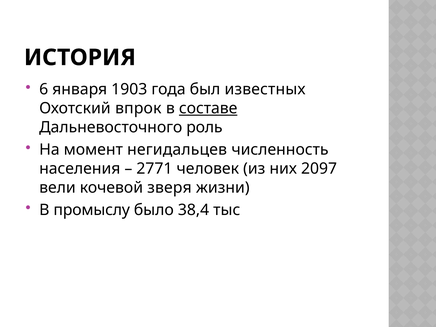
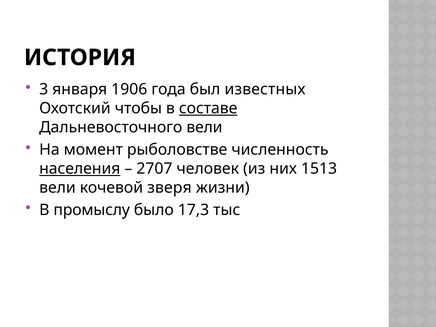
6: 6 -> 3
1903: 1903 -> 1906
впрок: впрок -> чтобы
Дальневосточного роль: роль -> вели
негидальцев: негидальцев -> рыболовстве
населения underline: none -> present
2771: 2771 -> 2707
2097: 2097 -> 1513
38,4: 38,4 -> 17,3
